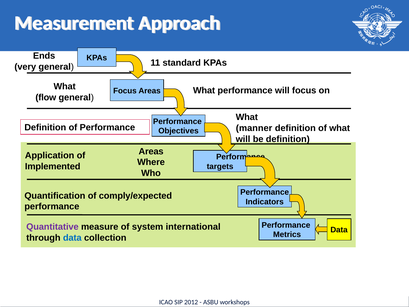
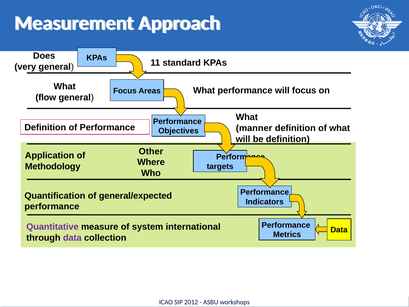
Ends: Ends -> Does
Areas at (151, 151): Areas -> Other
Implemented: Implemented -> Methodology
comply/expected: comply/expected -> general/expected
data at (72, 238) colour: blue -> purple
